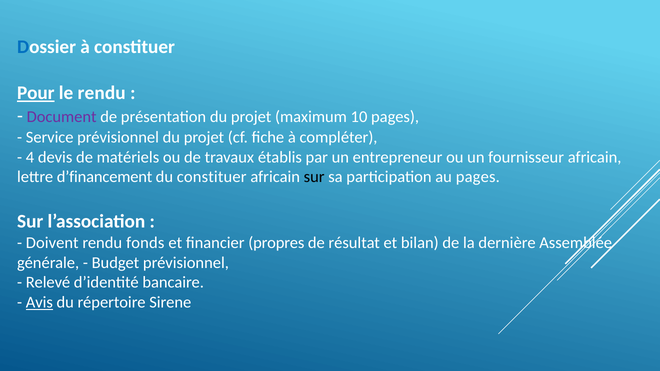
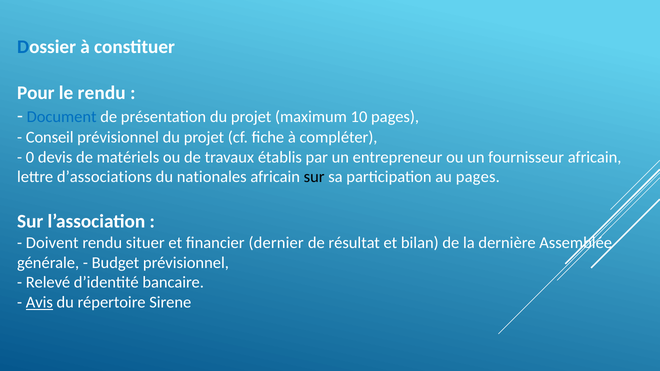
Pour underline: present -> none
Document colour: purple -> blue
Service: Service -> Conseil
4: 4 -> 0
d’financement: d’financement -> d’associations
du constituer: constituer -> nationales
fonds: fonds -> situer
propres: propres -> dernier
